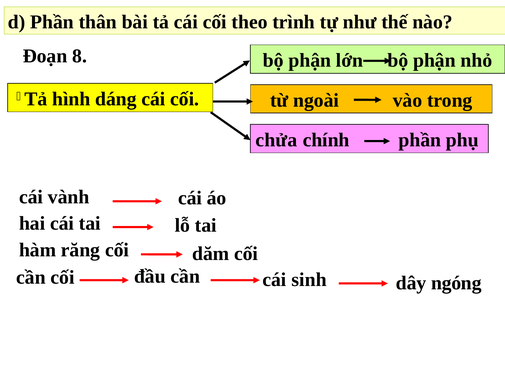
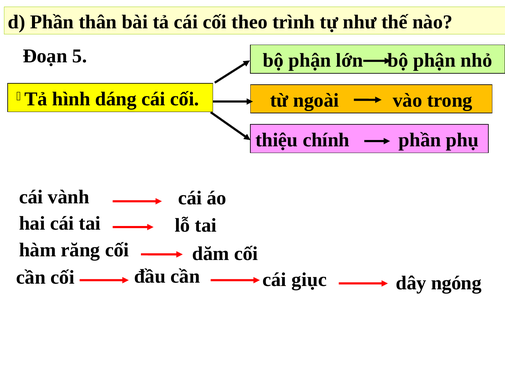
8: 8 -> 5
chửa: chửa -> thiệu
sinh: sinh -> giục
